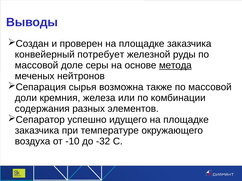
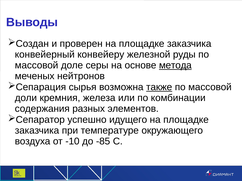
потребует: потребует -> конвейеру
также underline: none -> present
-32: -32 -> -85
